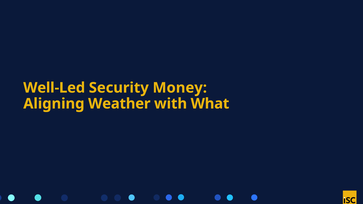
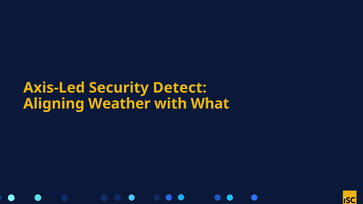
Well-Led: Well-Led -> Axis-Led
Money: Money -> Detect
